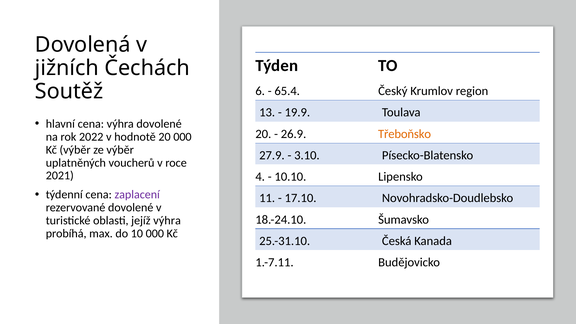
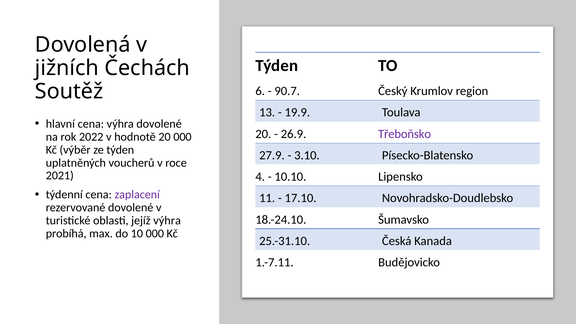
65.4: 65.4 -> 90.7
Třeboňsko colour: orange -> purple
ze výběr: výběr -> týden
